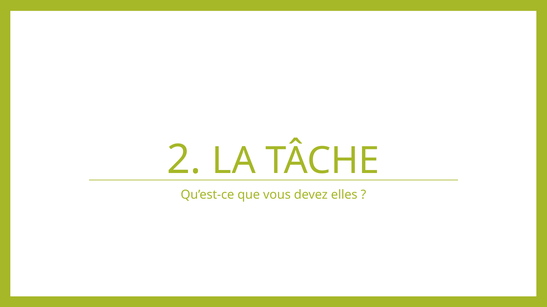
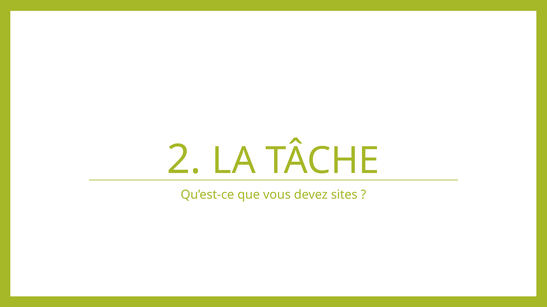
elles: elles -> sites
